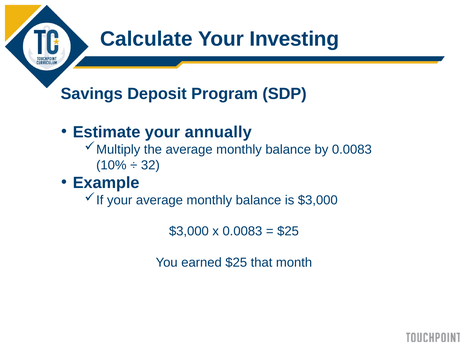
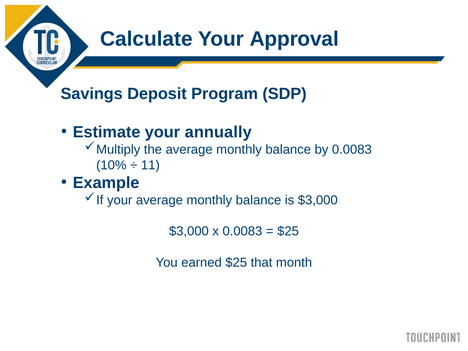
Investing: Investing -> Approval
32: 32 -> 11
